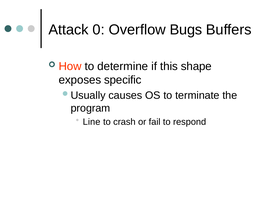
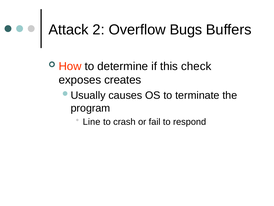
0: 0 -> 2
shape: shape -> check
specific: specific -> creates
